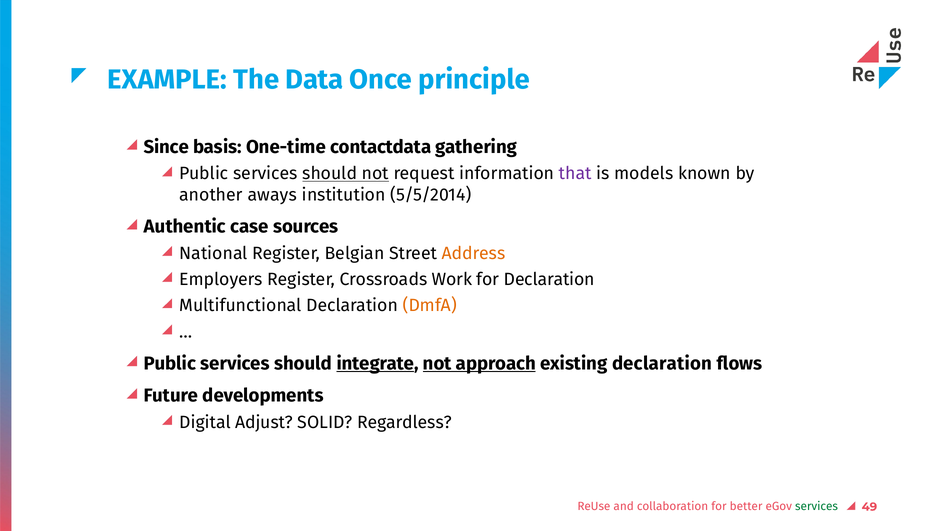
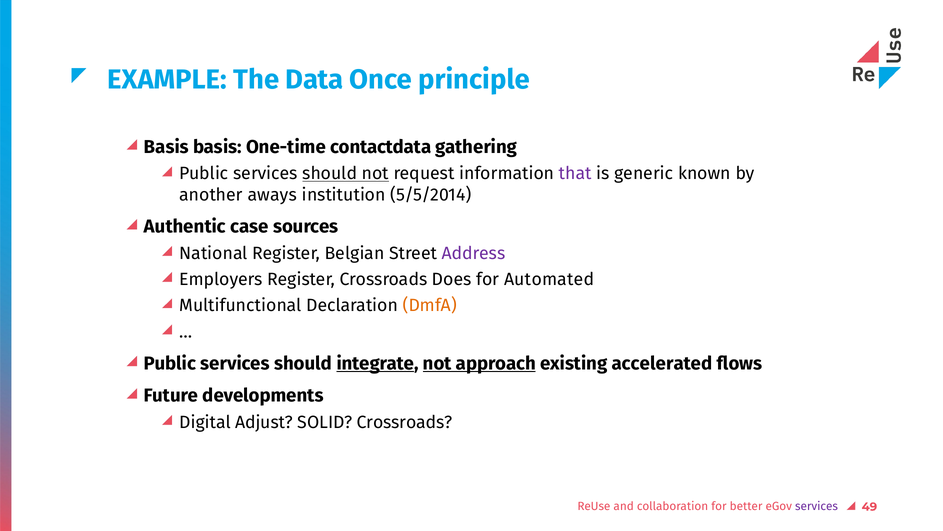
Since at (166, 147): Since -> Basis
models: models -> generic
Address colour: orange -> purple
Work: Work -> Does
for Declaration: Declaration -> Automated
existing declaration: declaration -> accelerated
SOLID Regardless: Regardless -> Crossroads
services at (817, 506) colour: green -> purple
